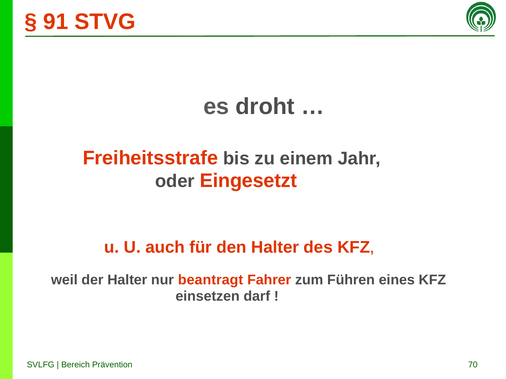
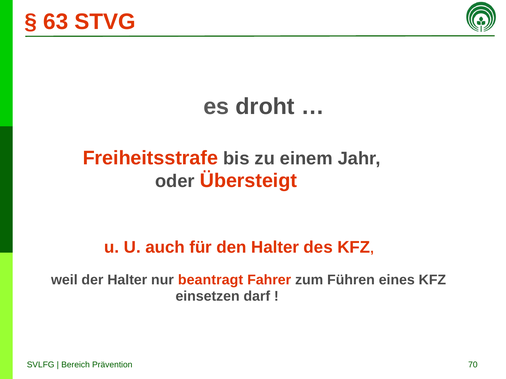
91: 91 -> 63
Eingesetzt: Eingesetzt -> Übersteigt
